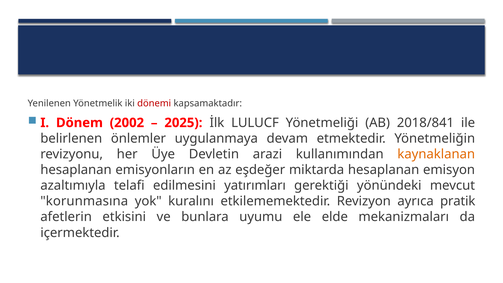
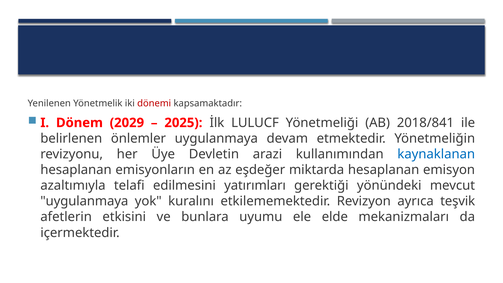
2002: 2002 -> 2029
kaynaklanan colour: orange -> blue
korunmasına at (84, 201): korunmasına -> uygulanmaya
pratik: pratik -> teşvik
